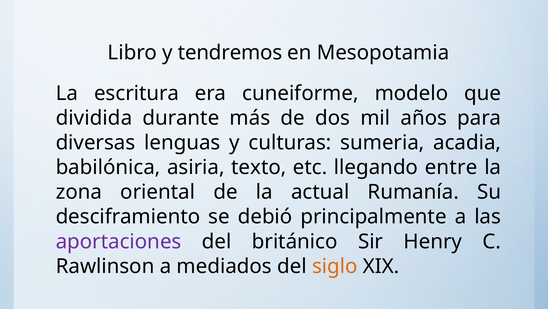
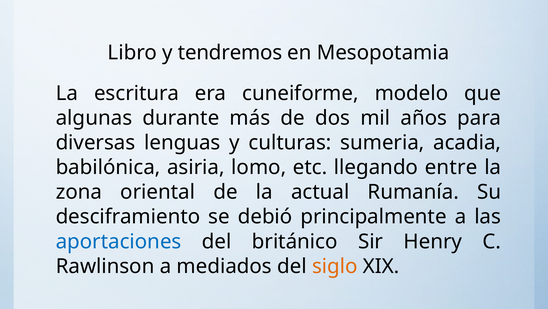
dividida: dividida -> algunas
texto: texto -> lomo
aportaciones colour: purple -> blue
